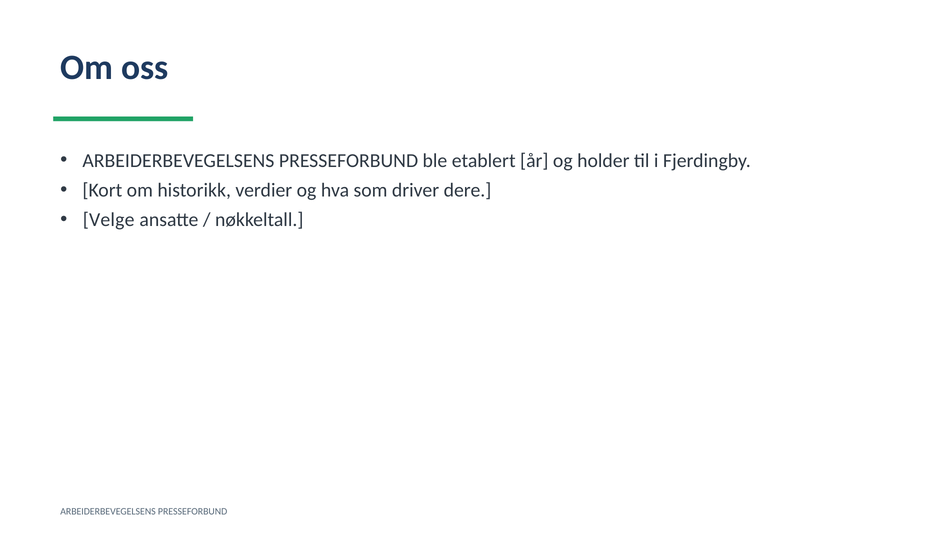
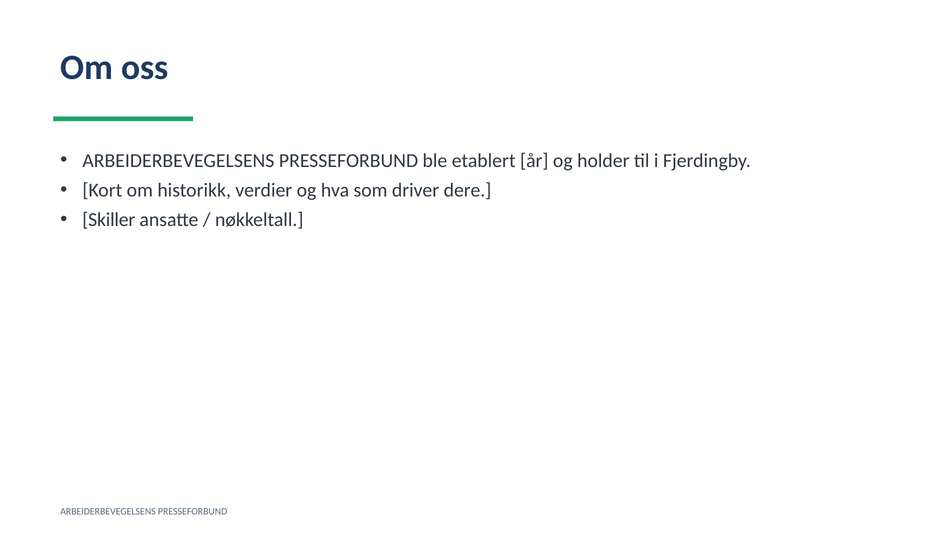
Velge: Velge -> Skiller
